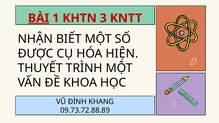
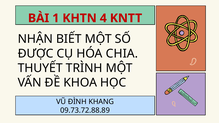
BÀI underline: present -> none
3: 3 -> 4
HIỆN: HIỆN -> CHIA
